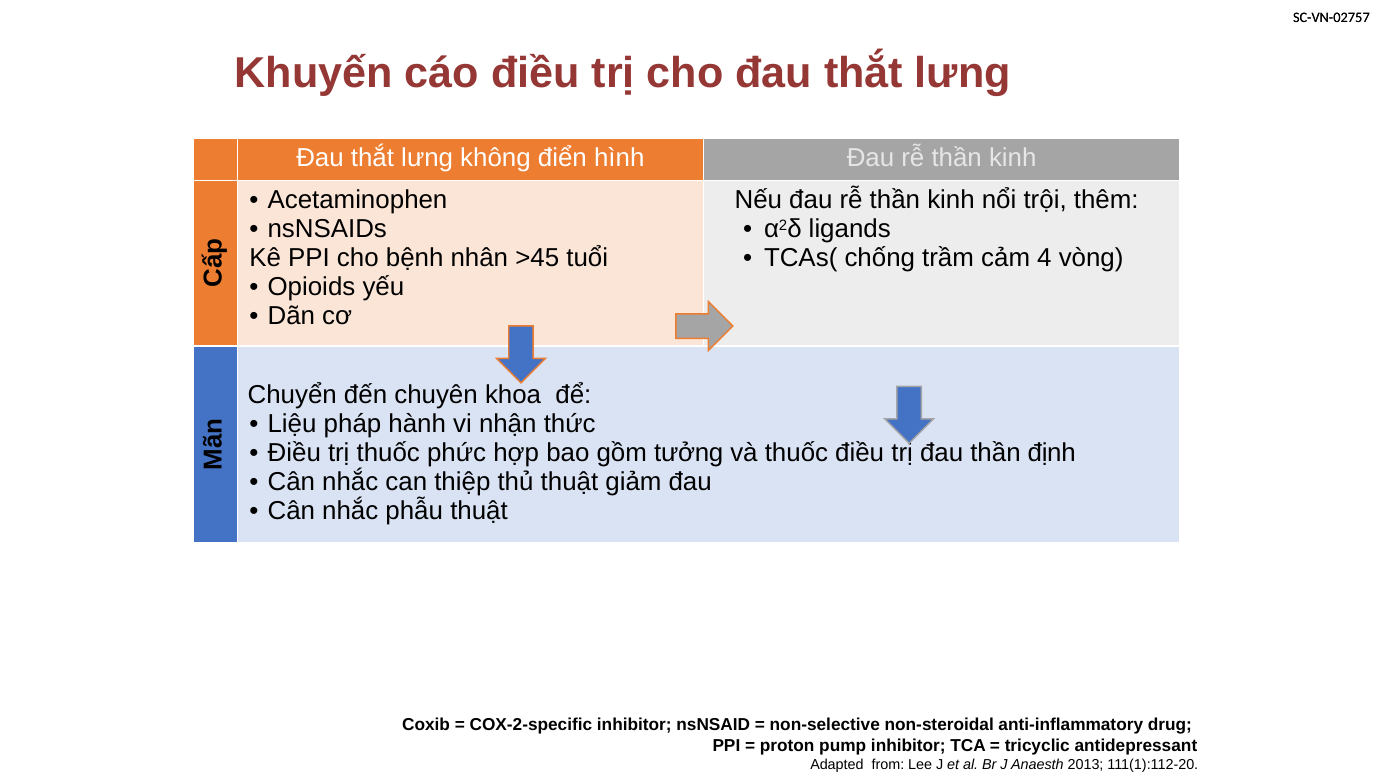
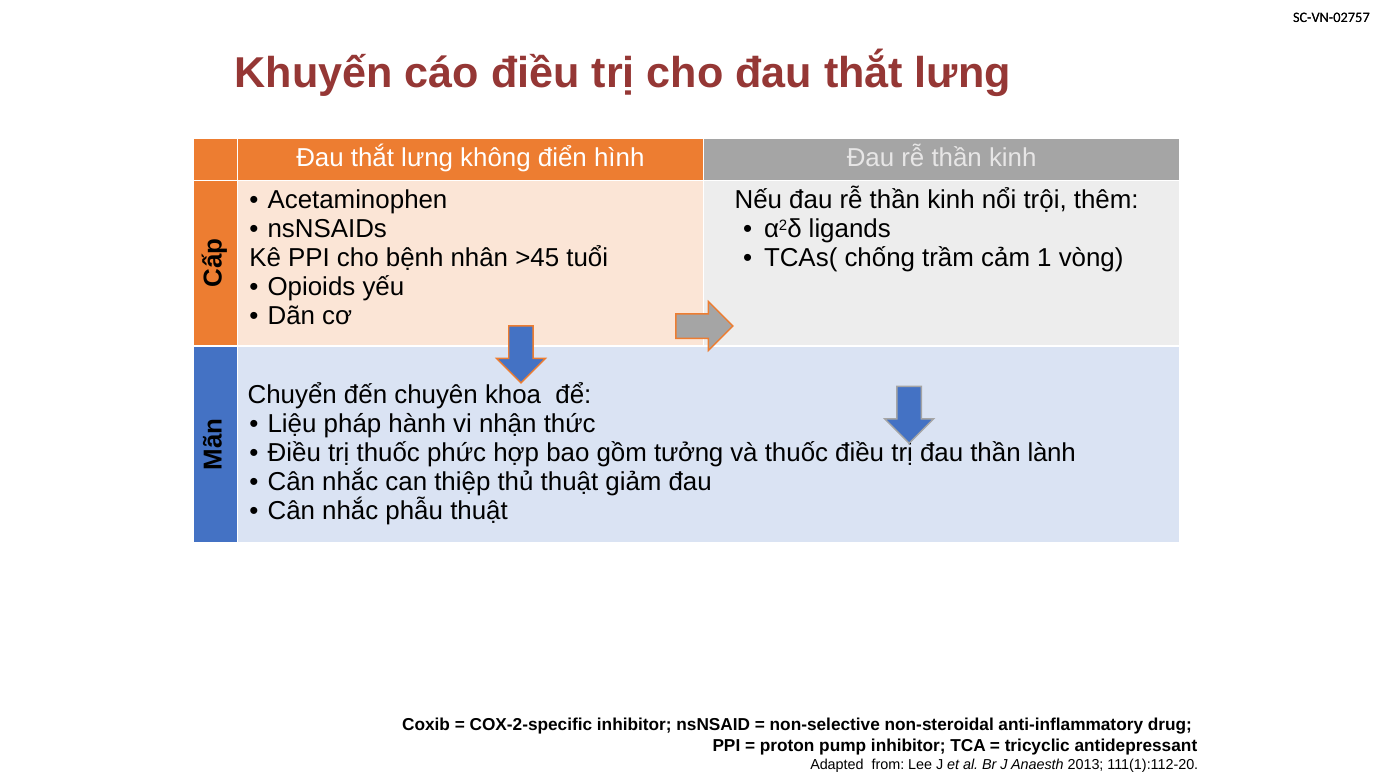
4: 4 -> 1
định: định -> lành
